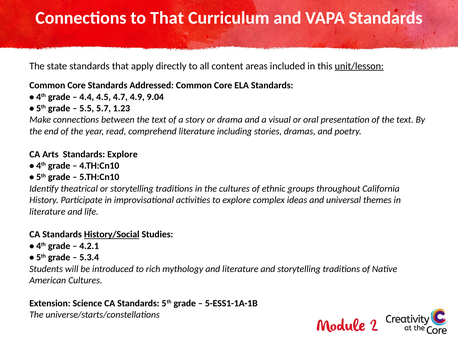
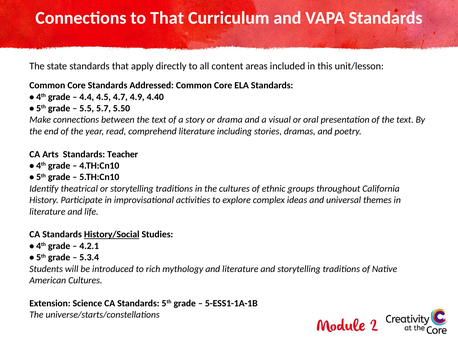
unit/lesson underline: present -> none
9.04: 9.04 -> 4.40
1.23: 1.23 -> 5.50
Standards Explore: Explore -> Teacher
